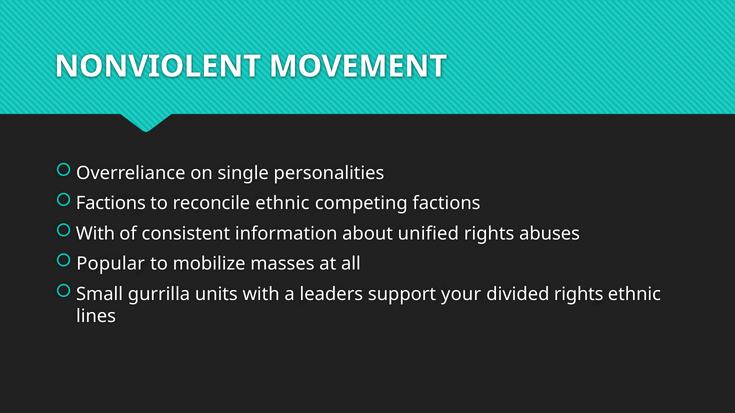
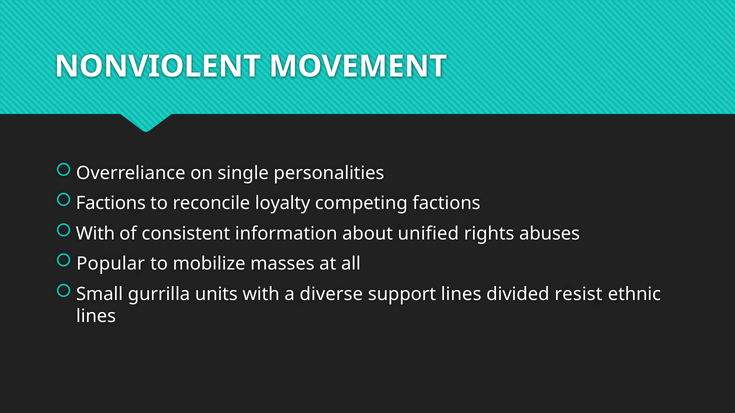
reconcile ethnic: ethnic -> loyalty
leaders: leaders -> diverse
support your: your -> lines
divided rights: rights -> resist
